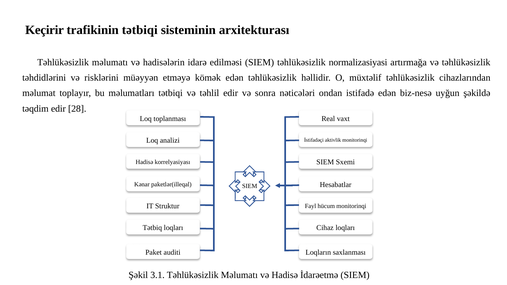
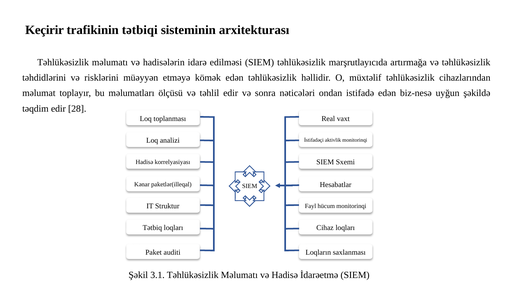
normalizasiyasi: normalizasiyasi -> marşrutlayıcıda
məlumatları tətbiqi: tətbiqi -> ölçüsü
